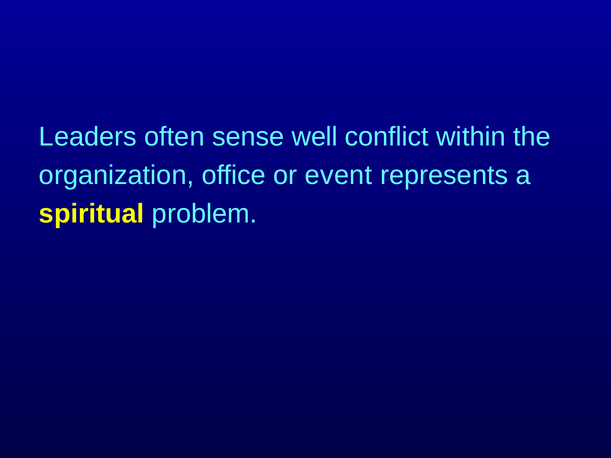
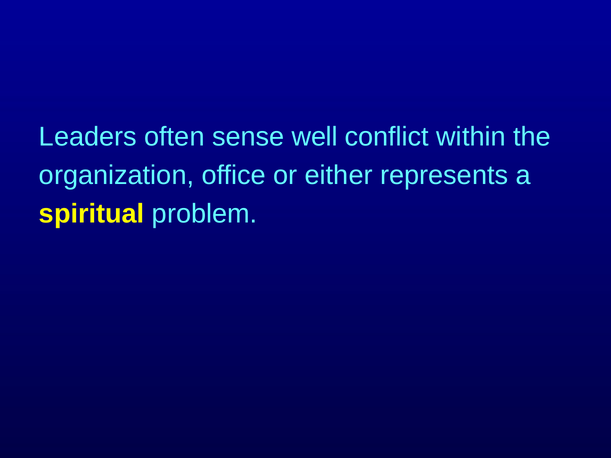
event: event -> either
